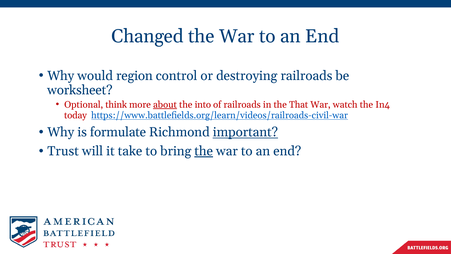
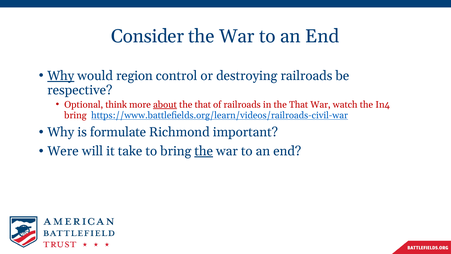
Changed: Changed -> Consider
Why at (61, 76) underline: none -> present
worksheet: worksheet -> respective
into at (203, 104): into -> that
today at (75, 115): today -> bring
important underline: present -> none
Trust: Trust -> Were
